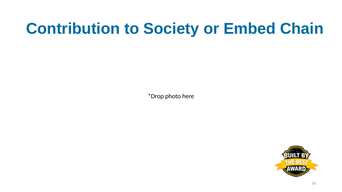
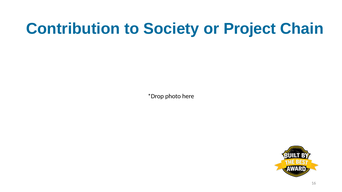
Embed: Embed -> Project
